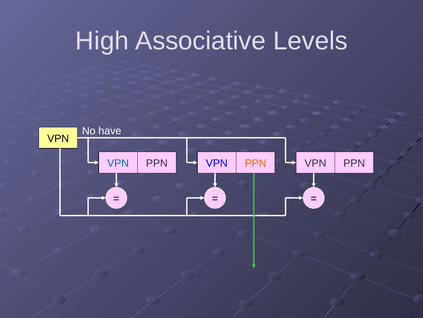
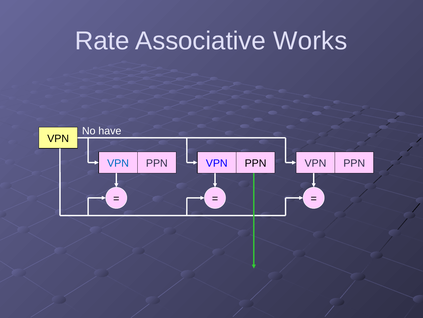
High: High -> Rate
Levels: Levels -> Works
PPN at (256, 163) colour: orange -> black
